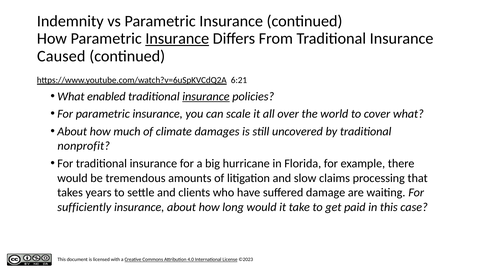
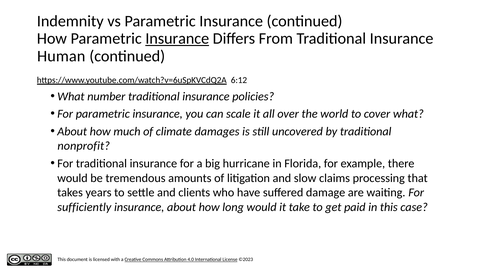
Caused: Caused -> Human
6:21: 6:21 -> 6:12
enabled: enabled -> number
insurance at (206, 97) underline: present -> none
